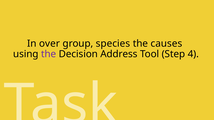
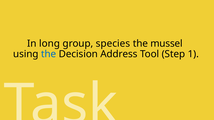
over: over -> long
causes: causes -> mussel
the at (49, 54) colour: purple -> blue
4: 4 -> 1
